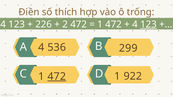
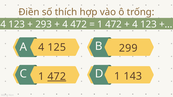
226: 226 -> 293
2 at (65, 24): 2 -> 4
123 at (148, 24) underline: present -> none
536: 536 -> 125
922: 922 -> 143
